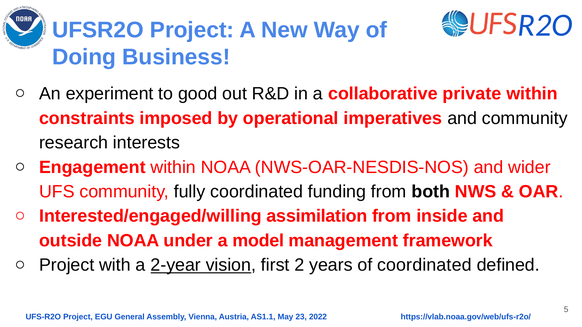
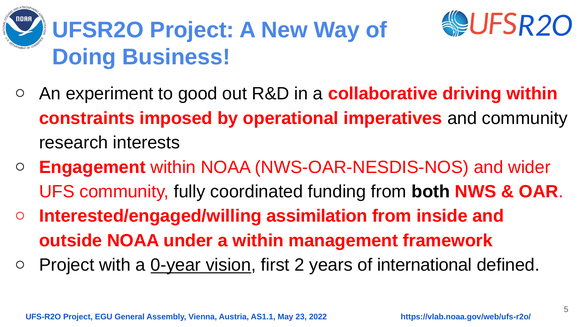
private: private -> driving
a model: model -> within
2-year: 2-year -> 0-year
of coordinated: coordinated -> international
